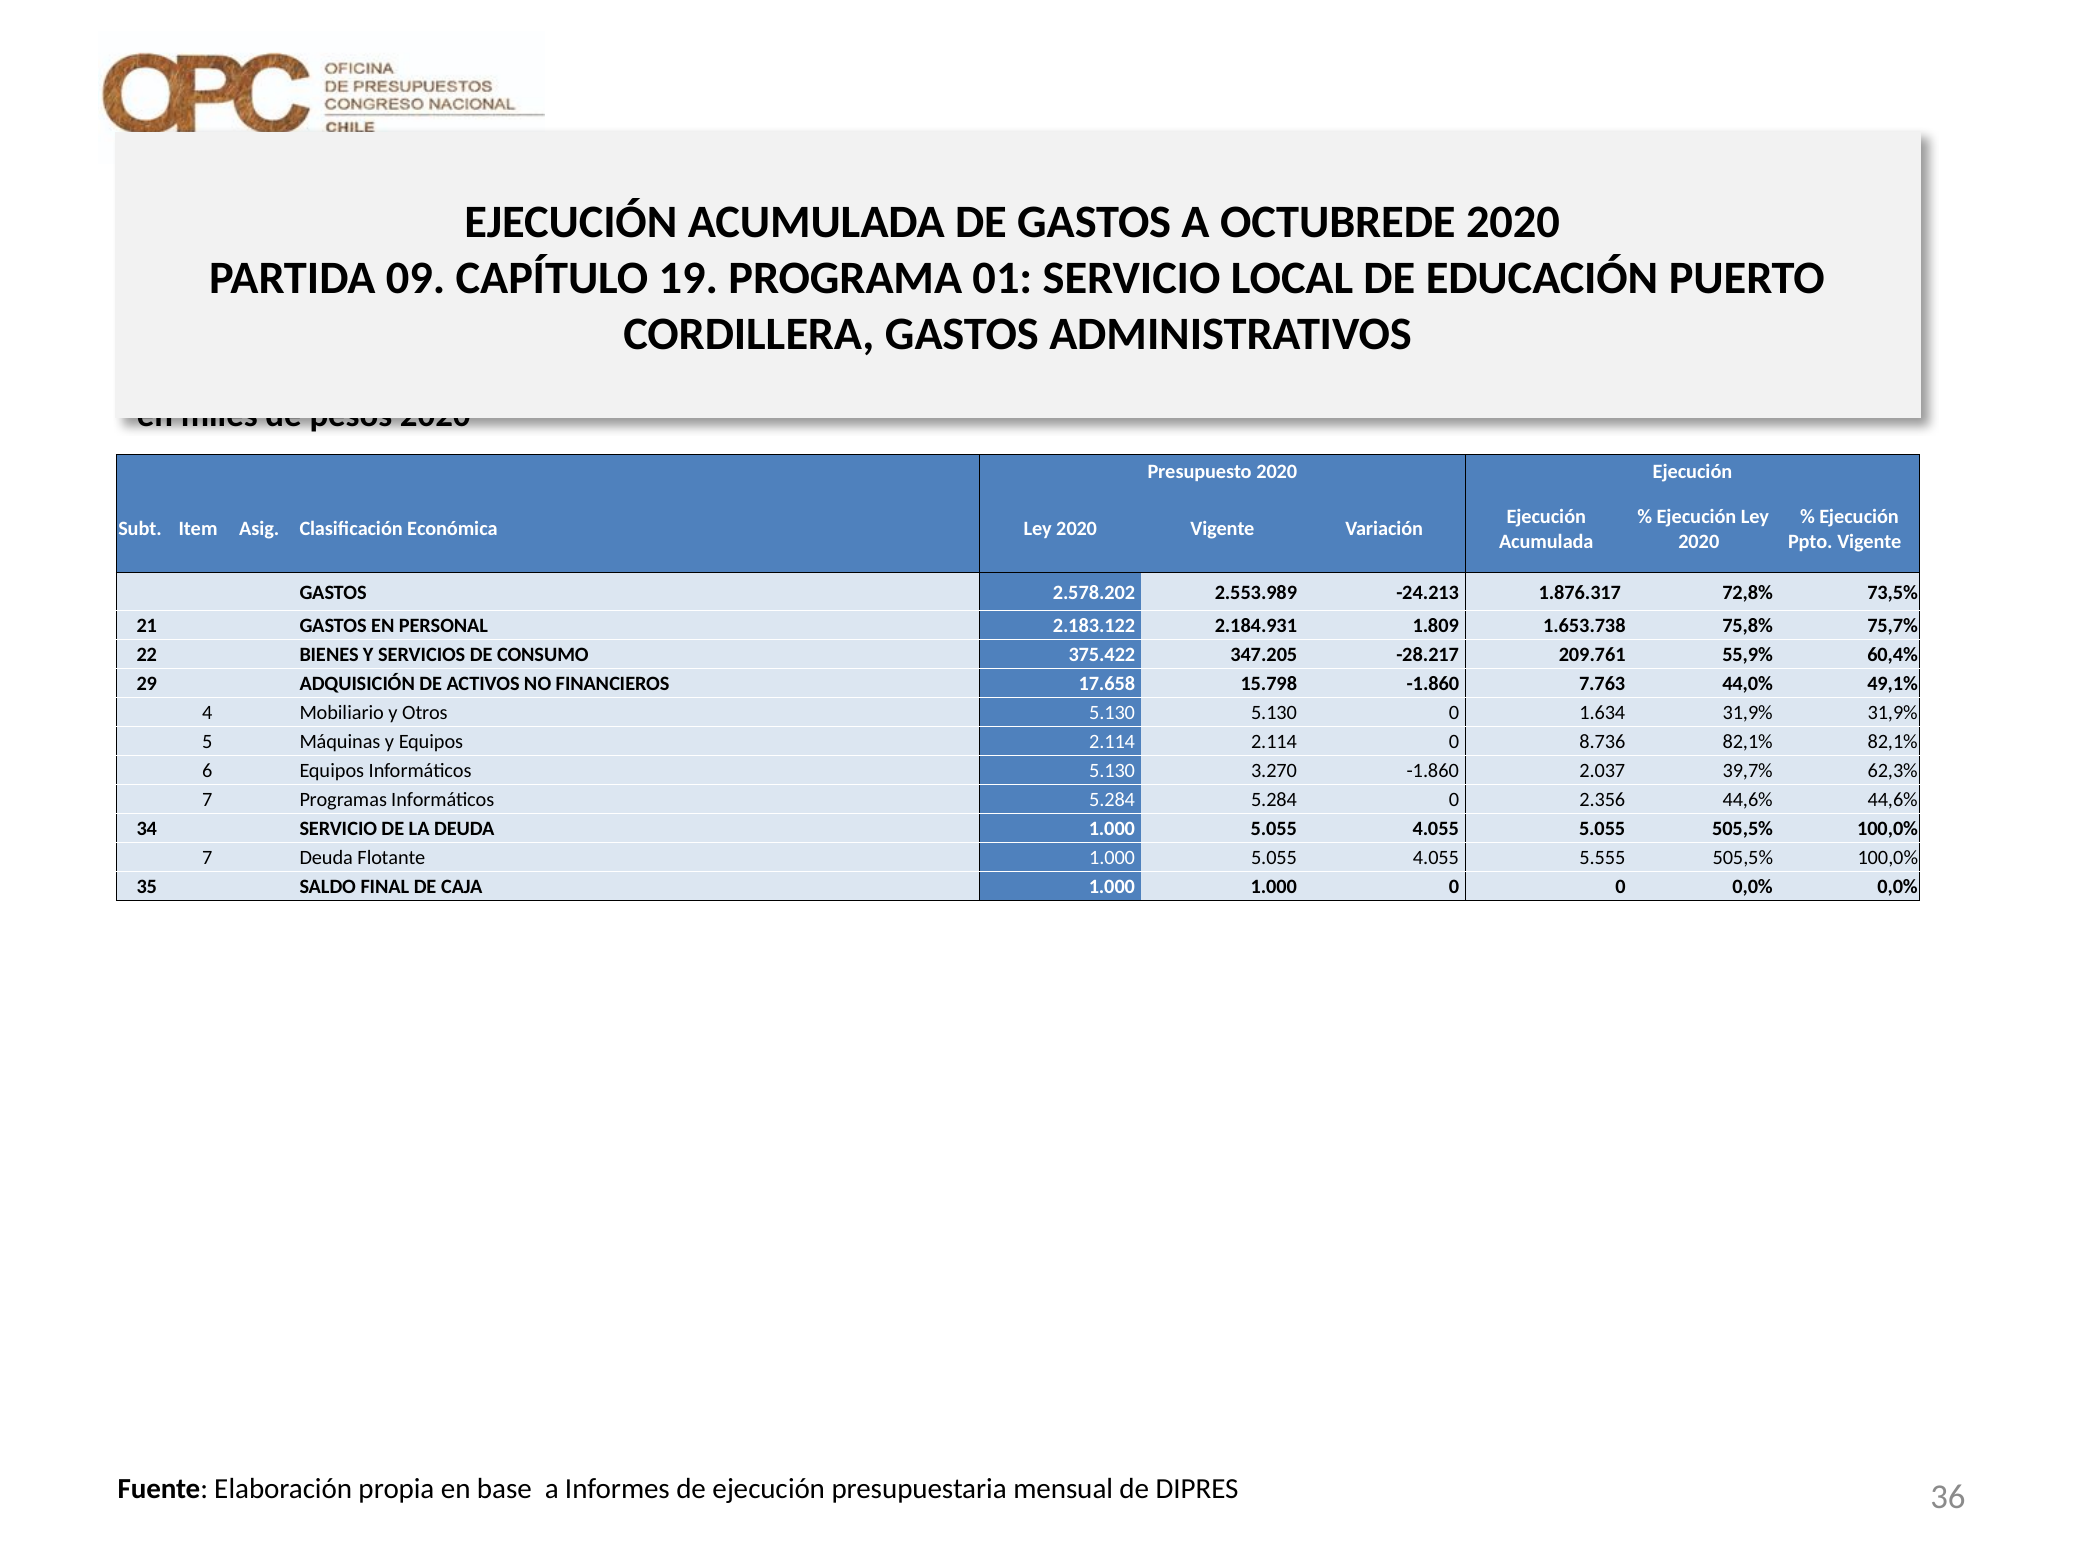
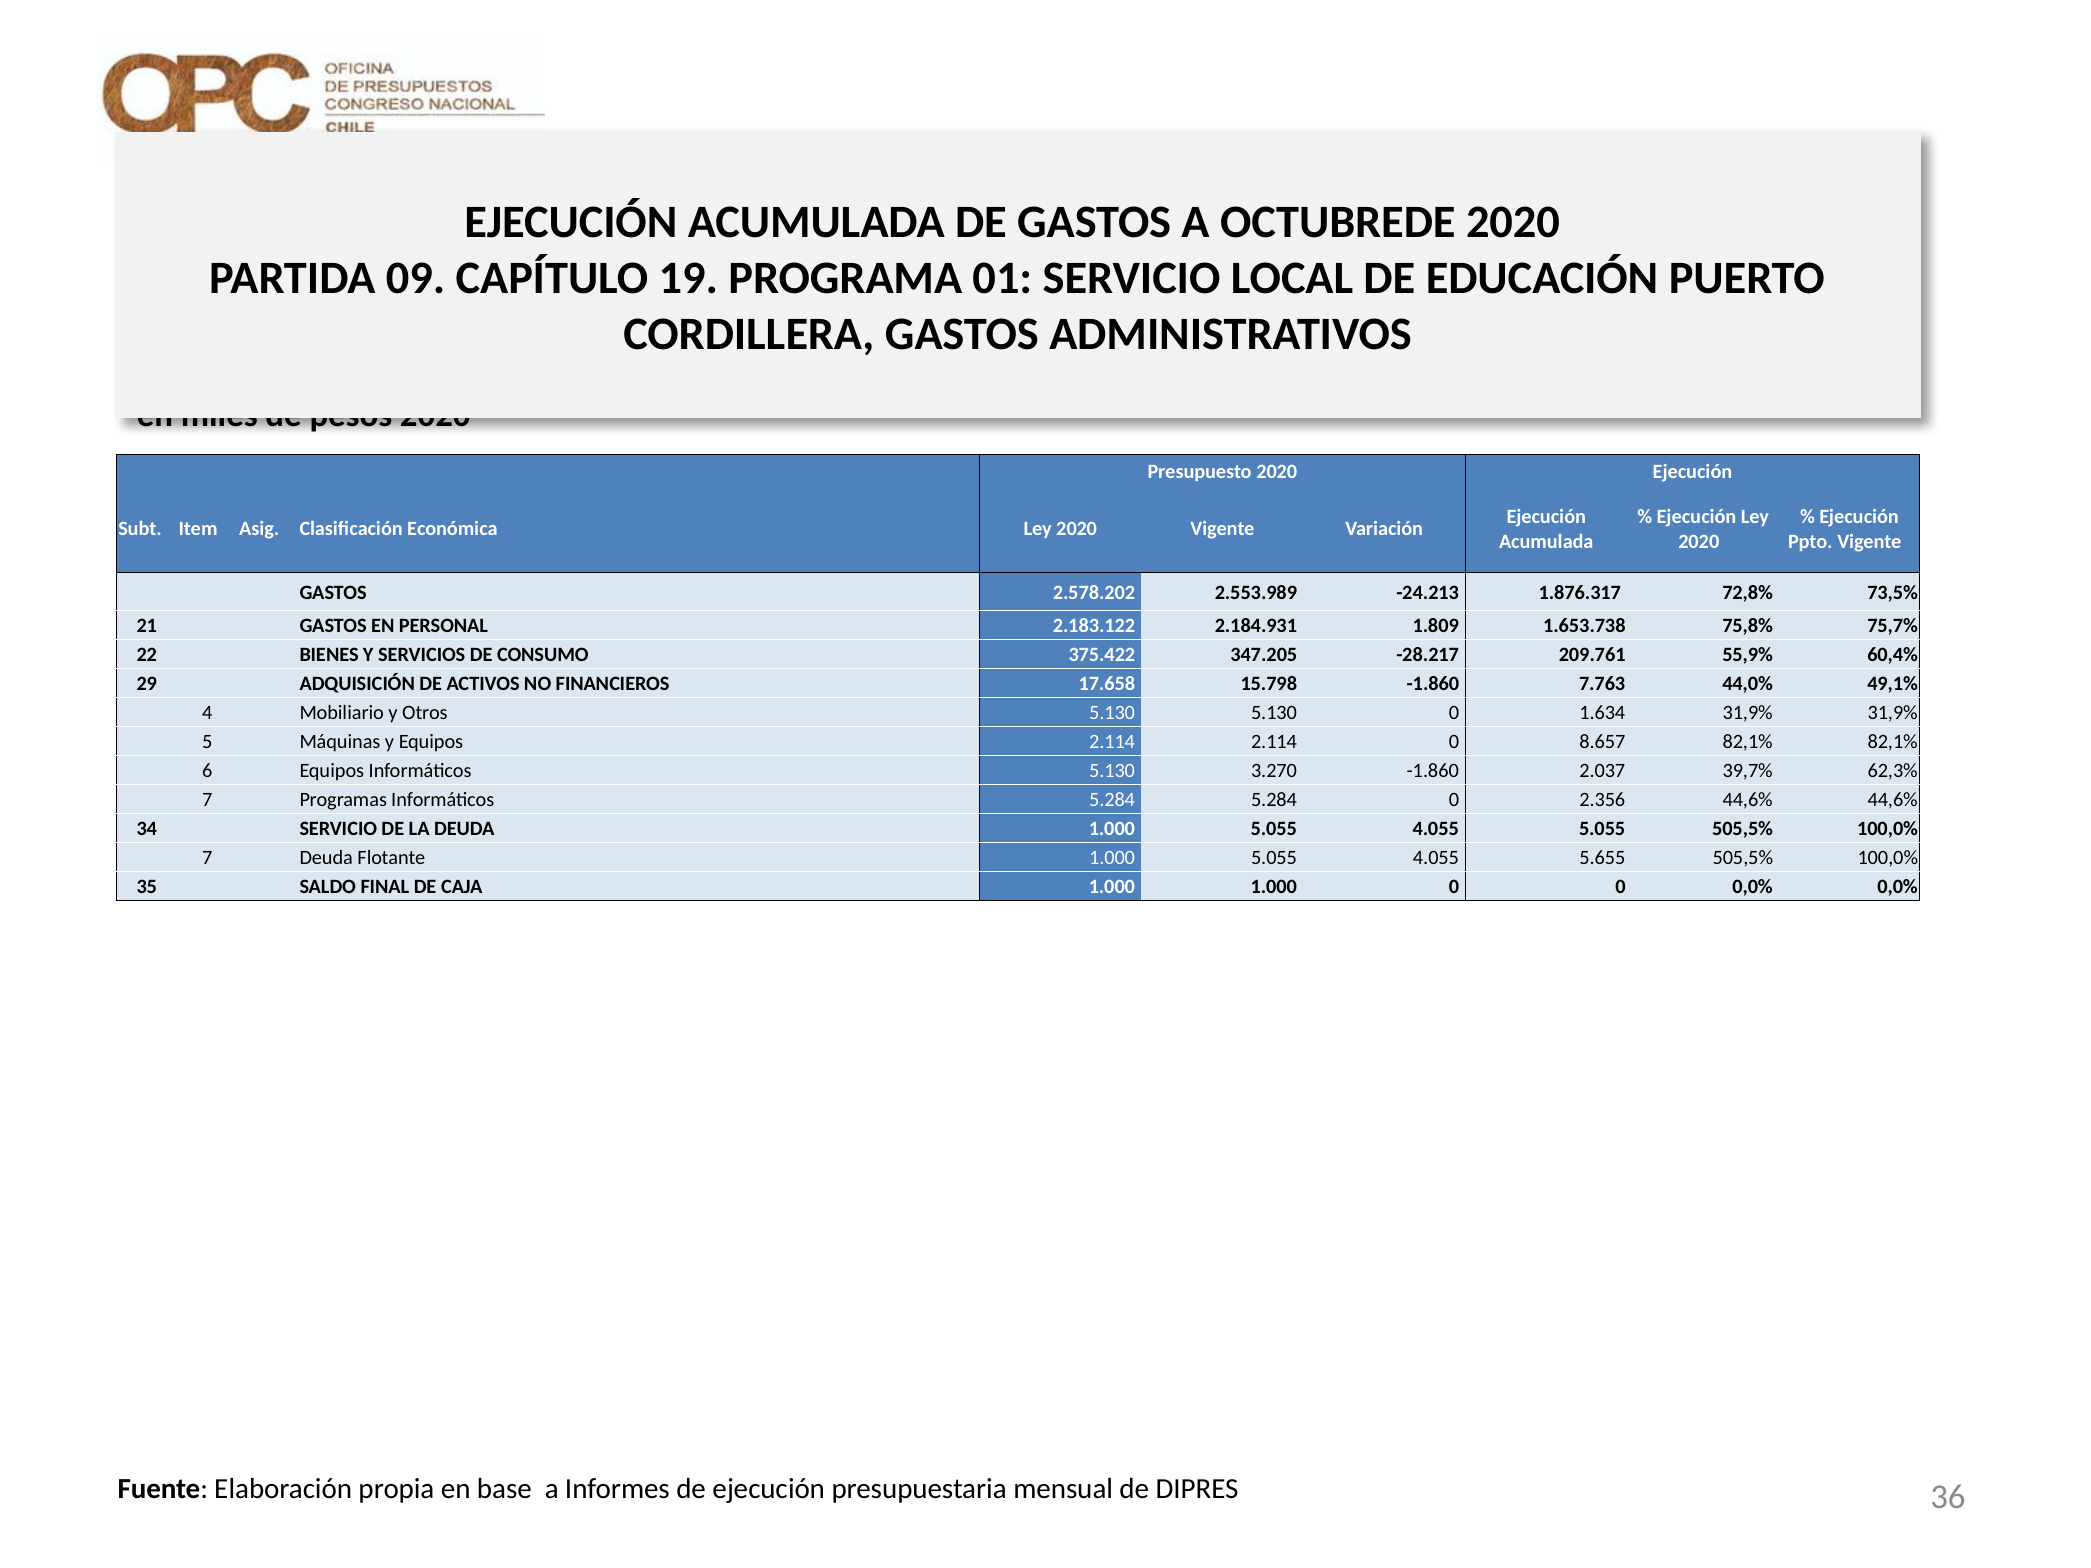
8.736: 8.736 -> 8.657
5.555: 5.555 -> 5.655
